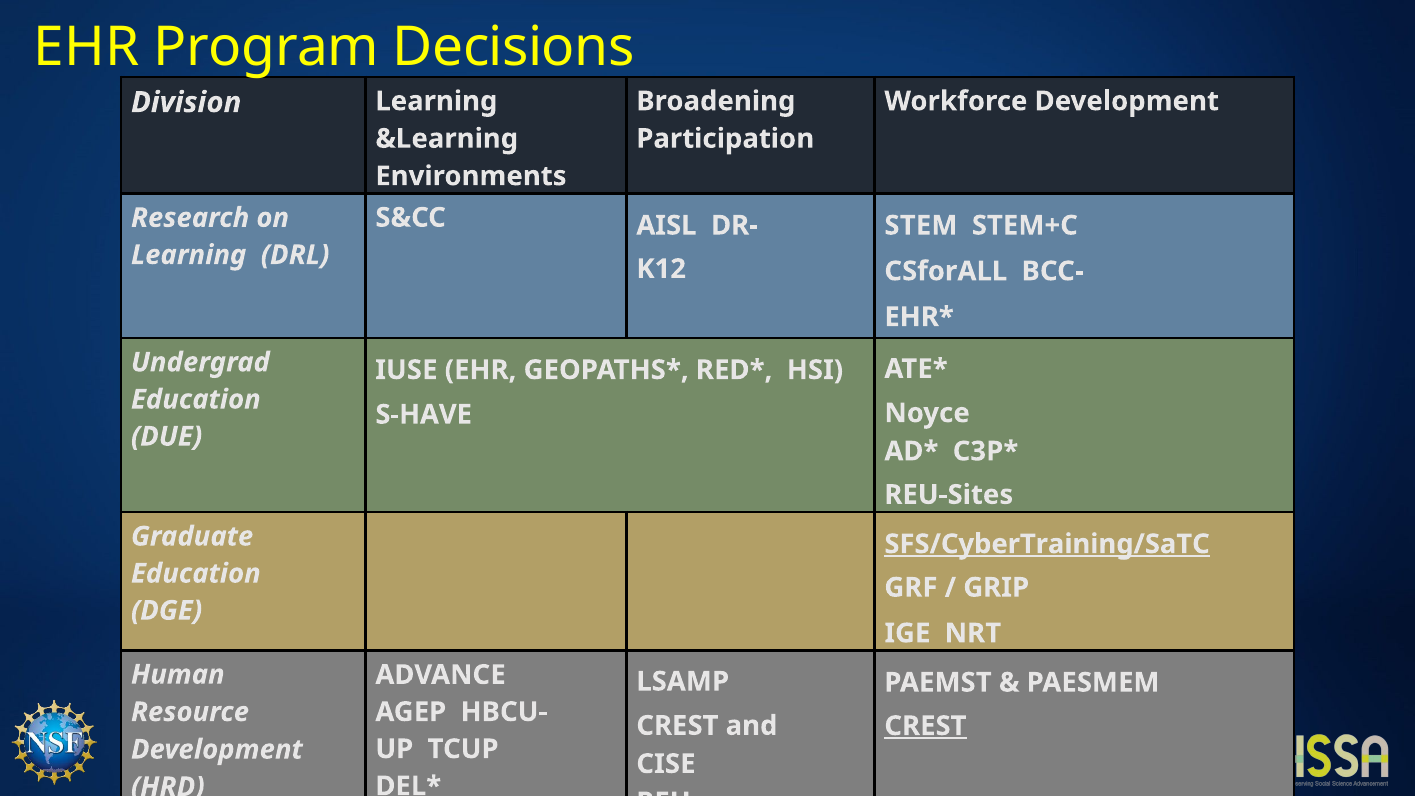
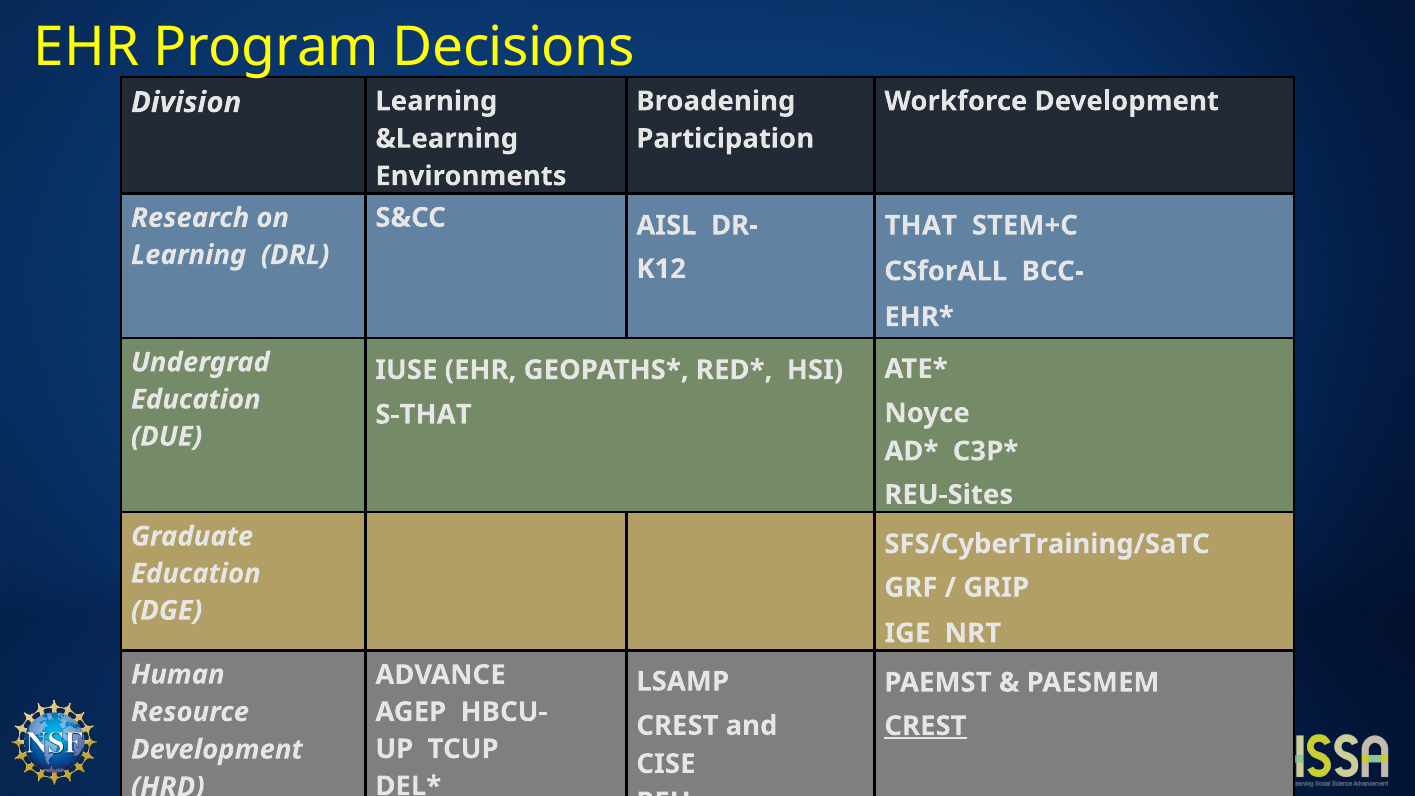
STEM: STEM -> THAT
S-HAVE: S-HAVE -> S-THAT
SFS/CyberTraining/SaTC underline: present -> none
